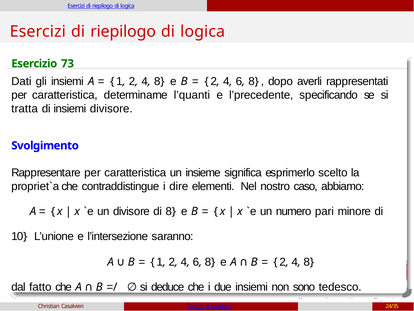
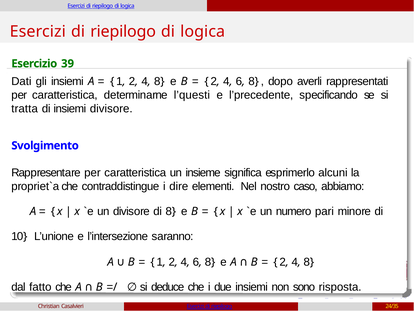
73: 73 -> 39
l’quanti: l’quanti -> l’questi
scelto: scelto -> alcuni
tedesco: tedesco -> risposta
